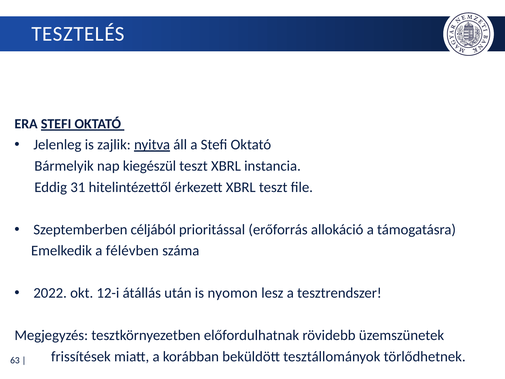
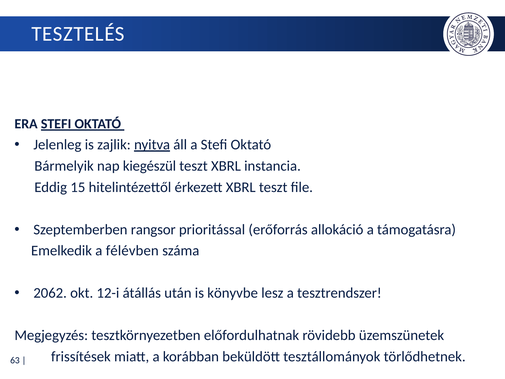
31: 31 -> 15
céljából: céljából -> rangsor
2022: 2022 -> 2062
nyomon: nyomon -> könyvbe
